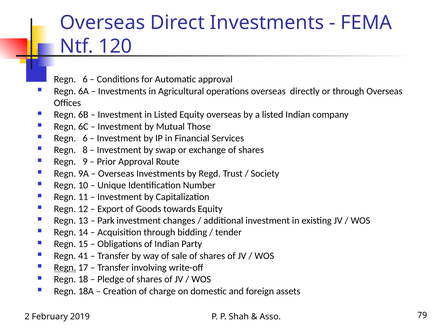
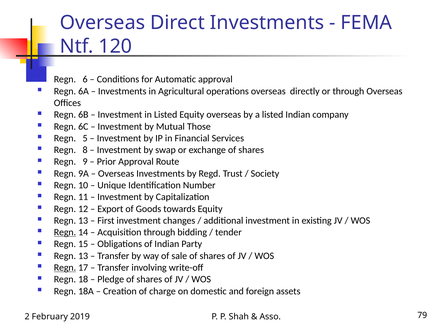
6 at (85, 138): 6 -> 5
Park: Park -> First
Regn at (65, 232) underline: none -> present
41 at (83, 256): 41 -> 13
